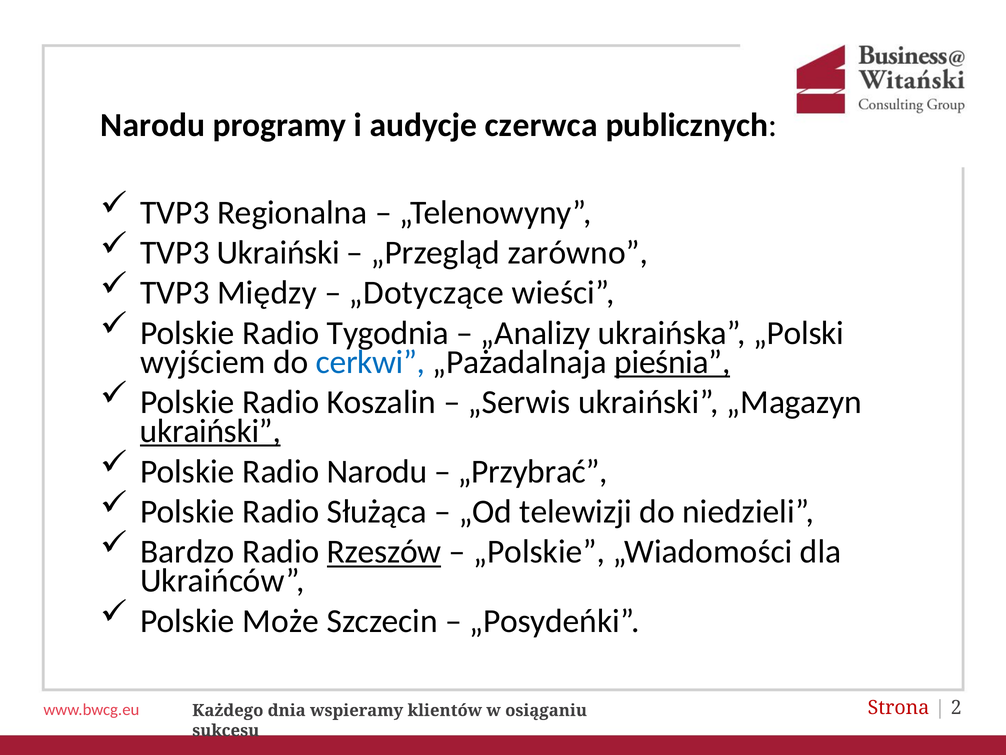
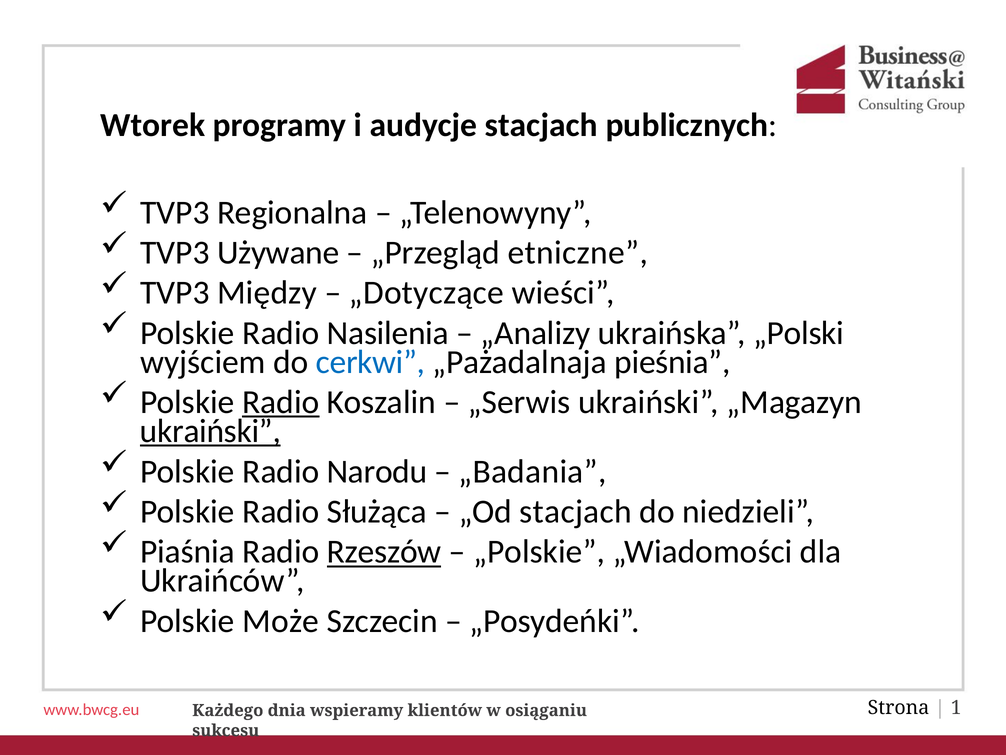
Narodu at (153, 125): Narodu -> Wtorek
audycje czerwca: czerwca -> stacjach
TVP3 Ukraiński: Ukraiński -> Używane
zarówno: zarówno -> etniczne
Tygodnia: Tygodnia -> Nasilenia
pieśnia underline: present -> none
Radio at (281, 402) underline: none -> present
„Przybrać: „Przybrać -> „Badania
„Od telewizji: telewizji -> stacjach
Bardzo: Bardzo -> Piaśnia
Strona colour: red -> black
2: 2 -> 1
